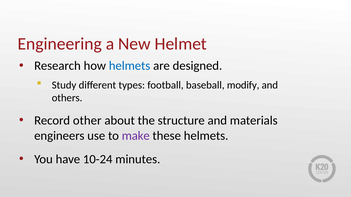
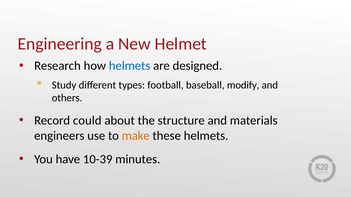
other: other -> could
make colour: purple -> orange
10-24: 10-24 -> 10-39
